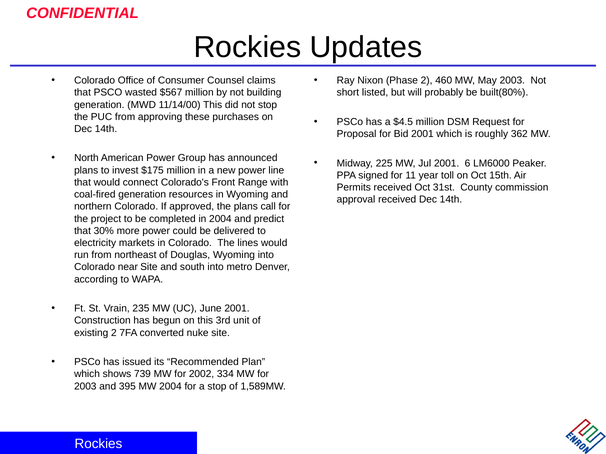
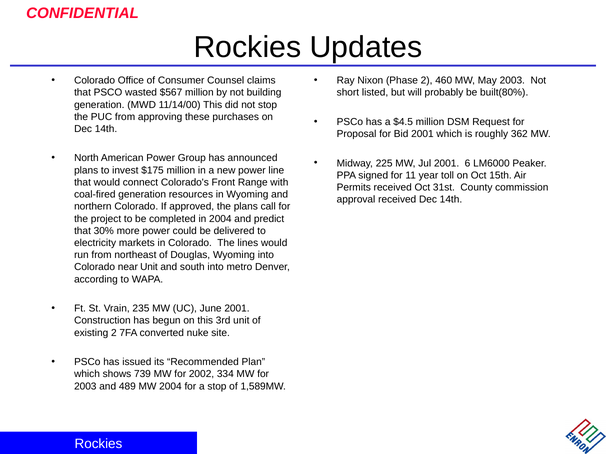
near Site: Site -> Unit
395: 395 -> 489
